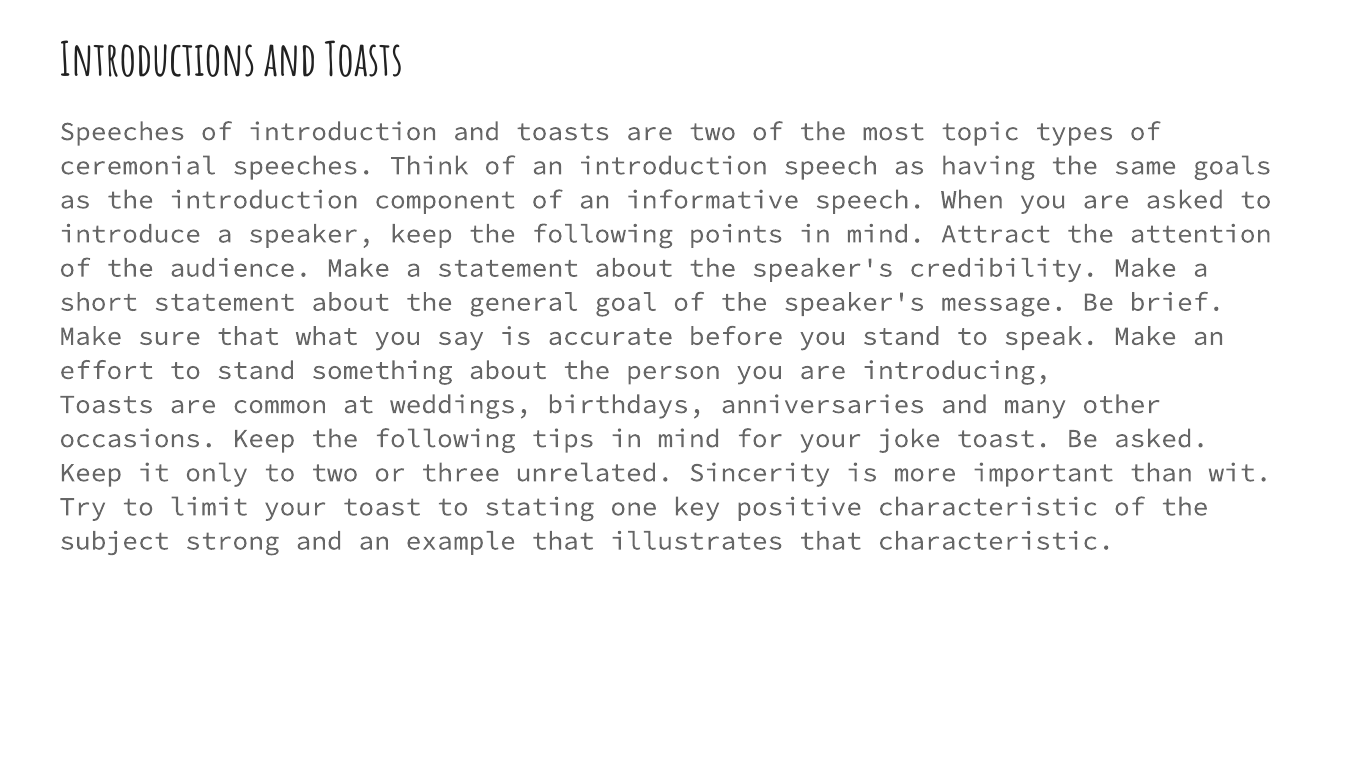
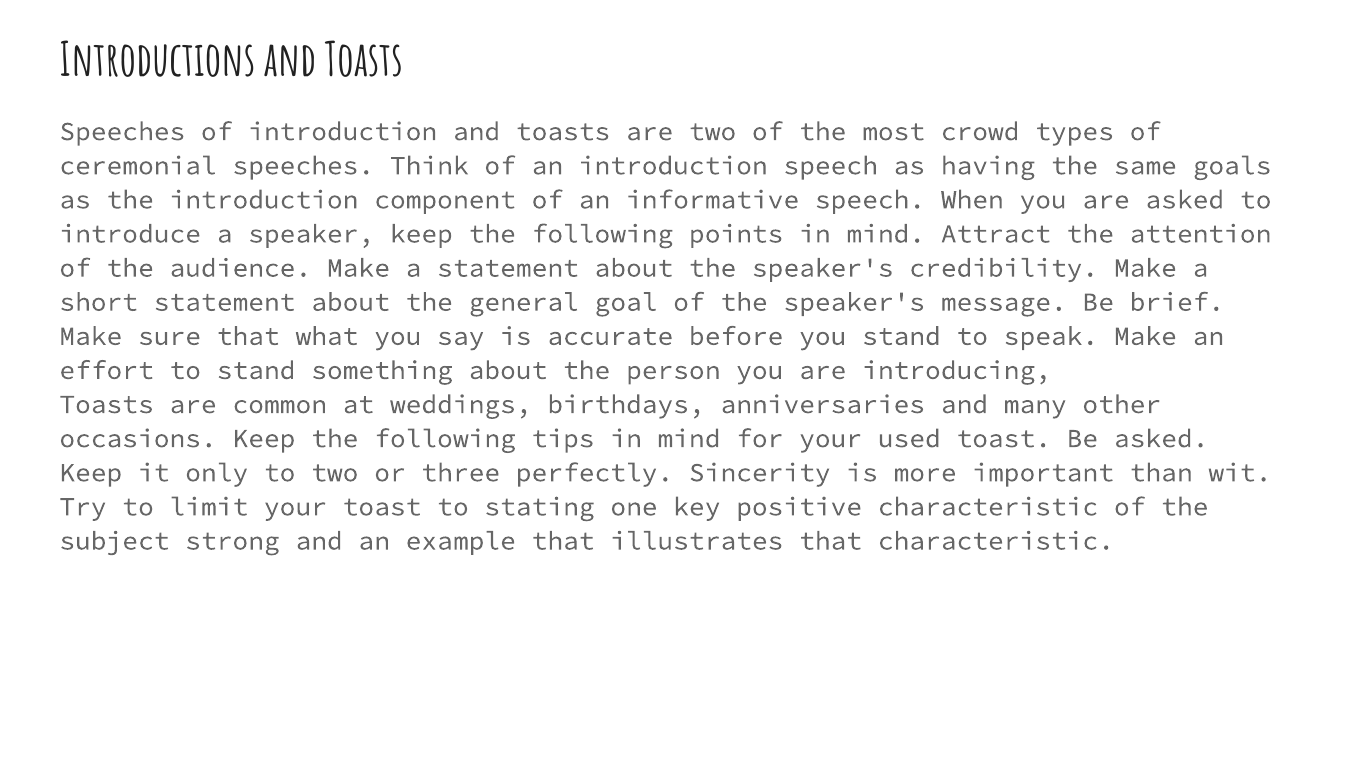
topic: topic -> crowd
joke: joke -> used
unrelated: unrelated -> perfectly
